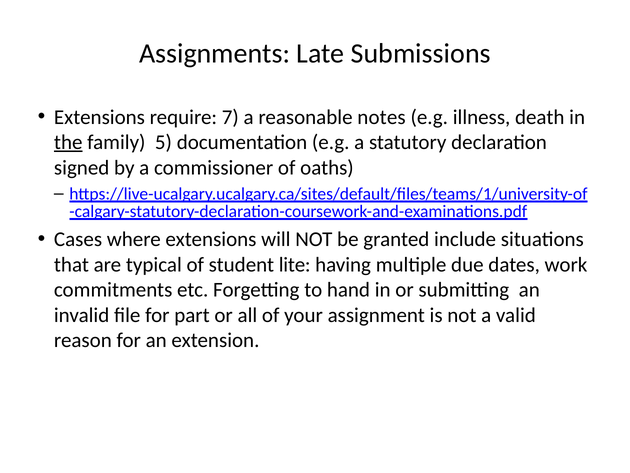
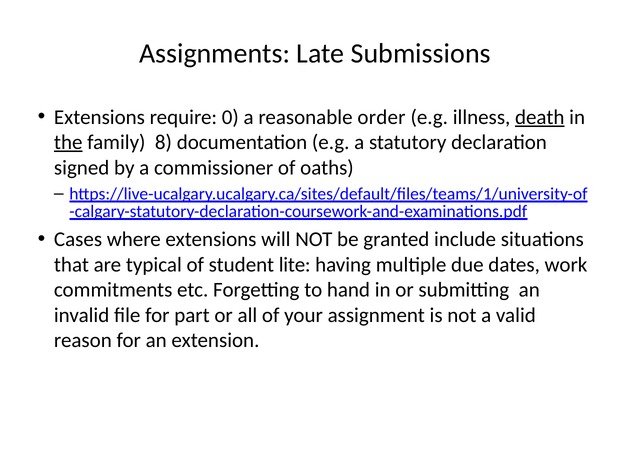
7: 7 -> 0
notes: notes -> order
death underline: none -> present
5: 5 -> 8
